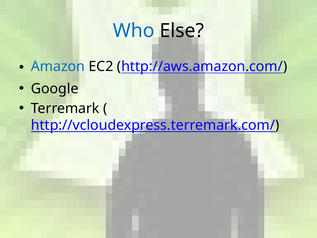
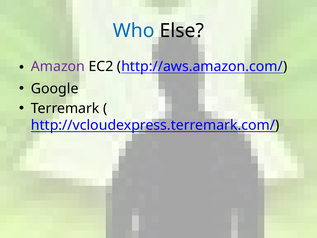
Amazon colour: blue -> purple
